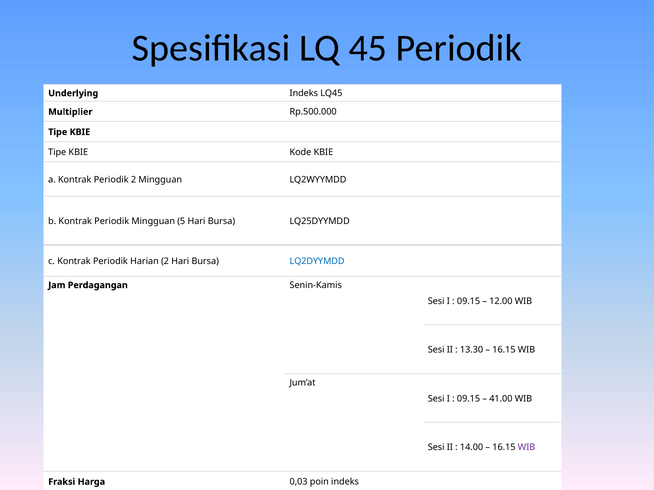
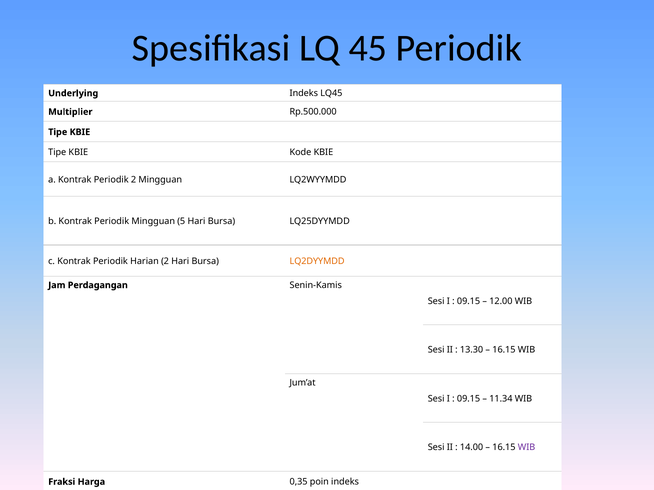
LQ2DYYMDD colour: blue -> orange
41.00: 41.00 -> 11.34
0,03: 0,03 -> 0,35
